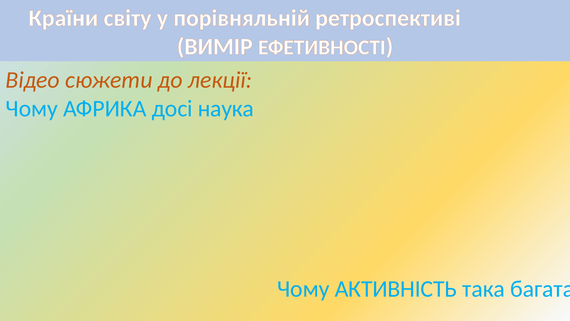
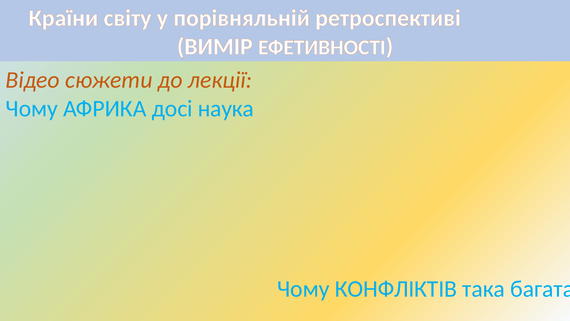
АКТИВНІСТЬ: АКТИВНІСТЬ -> КОНФЛІКТІВ
